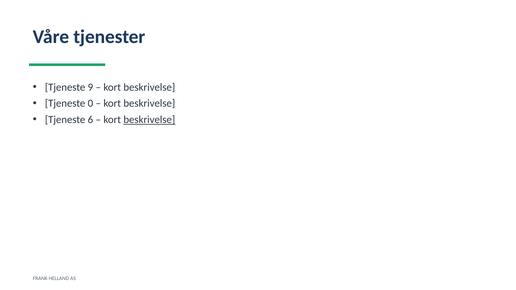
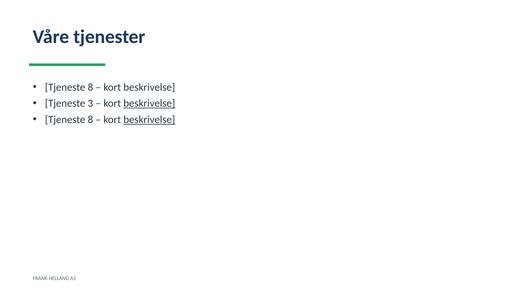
9 at (90, 87): 9 -> 8
0: 0 -> 3
beskrivelse at (149, 104) underline: none -> present
6 at (90, 120): 6 -> 8
